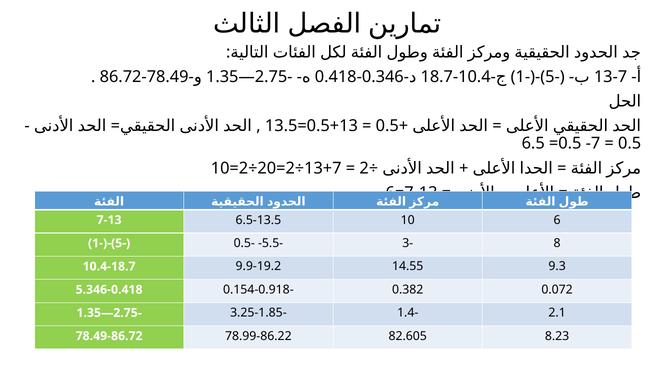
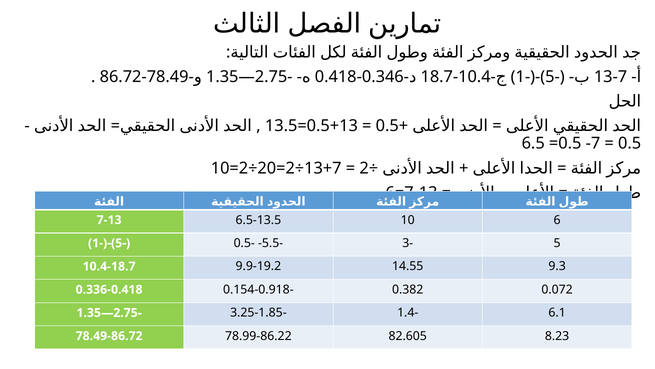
8 at (557, 243): 8 -> 5
5.346-0.418: 5.346-0.418 -> 0.336-0.418
2.1: 2.1 -> 6.1
